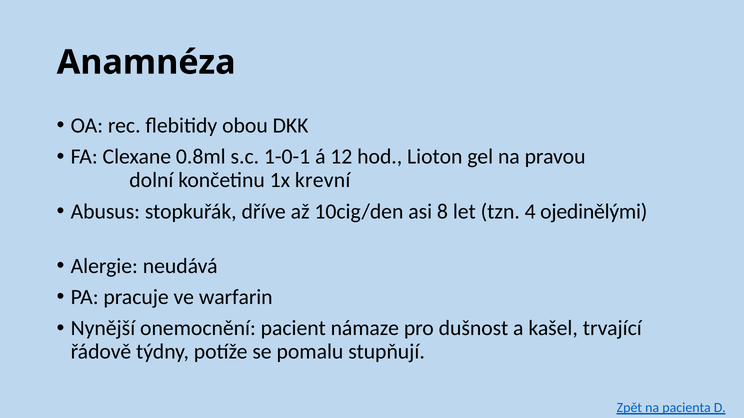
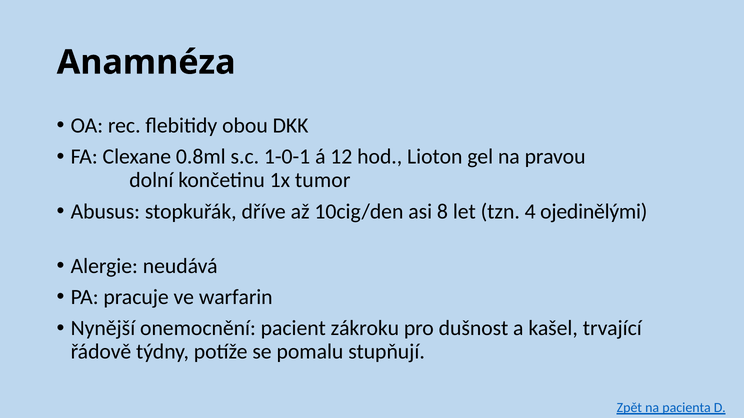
krevní: krevní -> tumor
námaze: námaze -> zákroku
